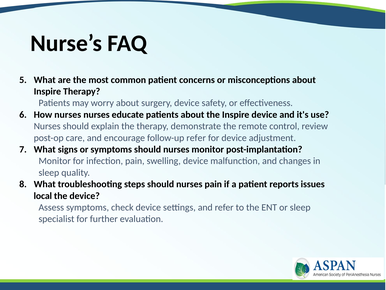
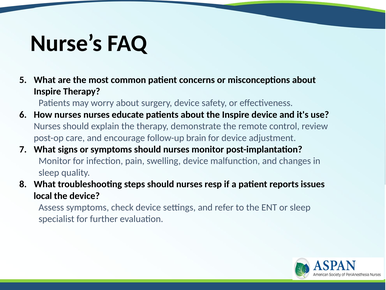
follow-up refer: refer -> brain
nurses pain: pain -> resp
